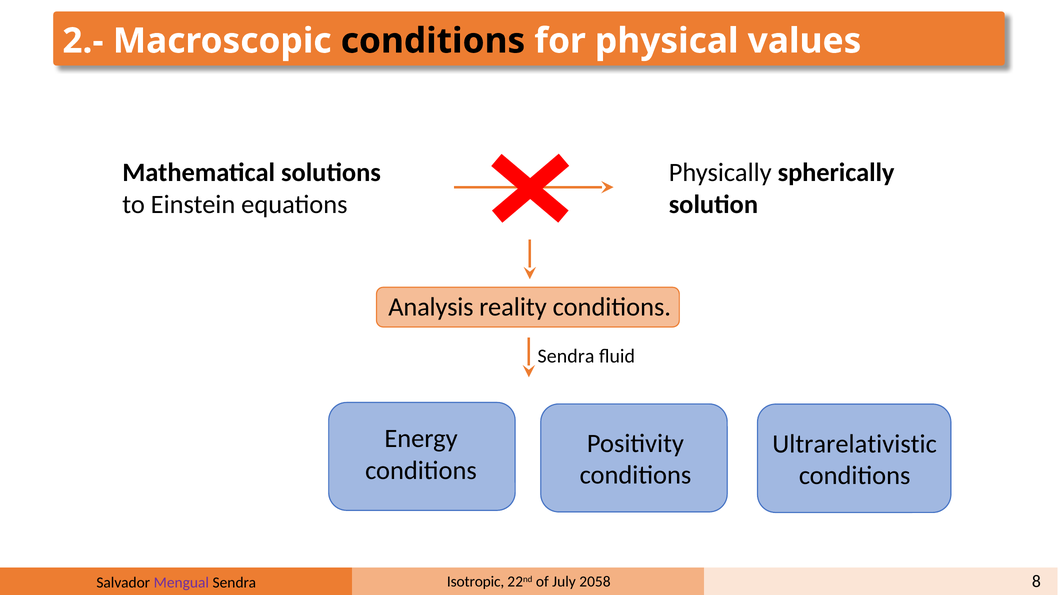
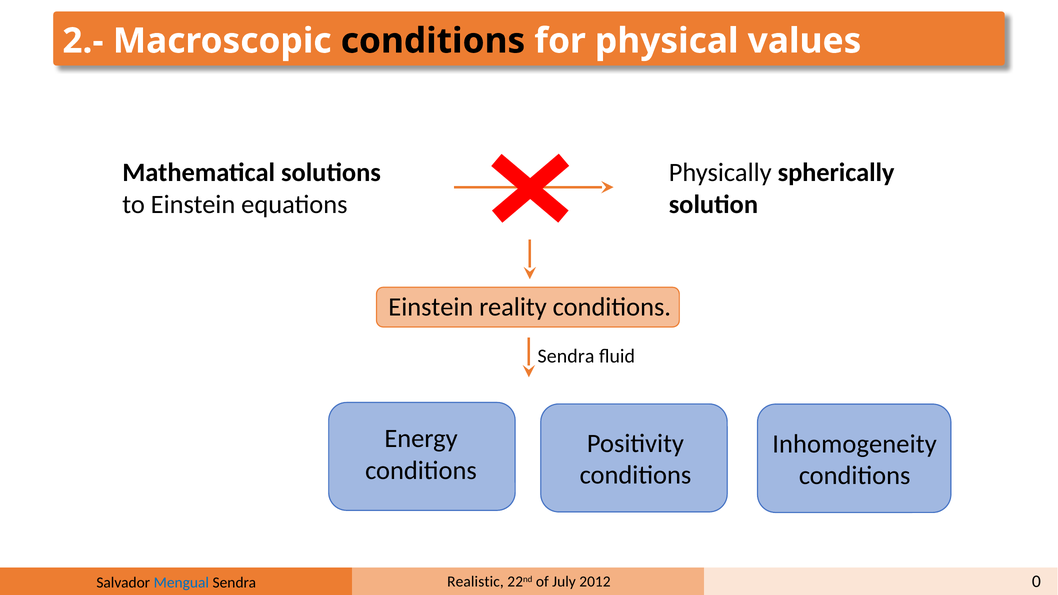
Analysis at (431, 307): Analysis -> Einstein
Ultrarelativistic: Ultrarelativistic -> Inhomogeneity
Isotropic: Isotropic -> Realistic
2058: 2058 -> 2012
Mengual colour: purple -> blue
8: 8 -> 0
